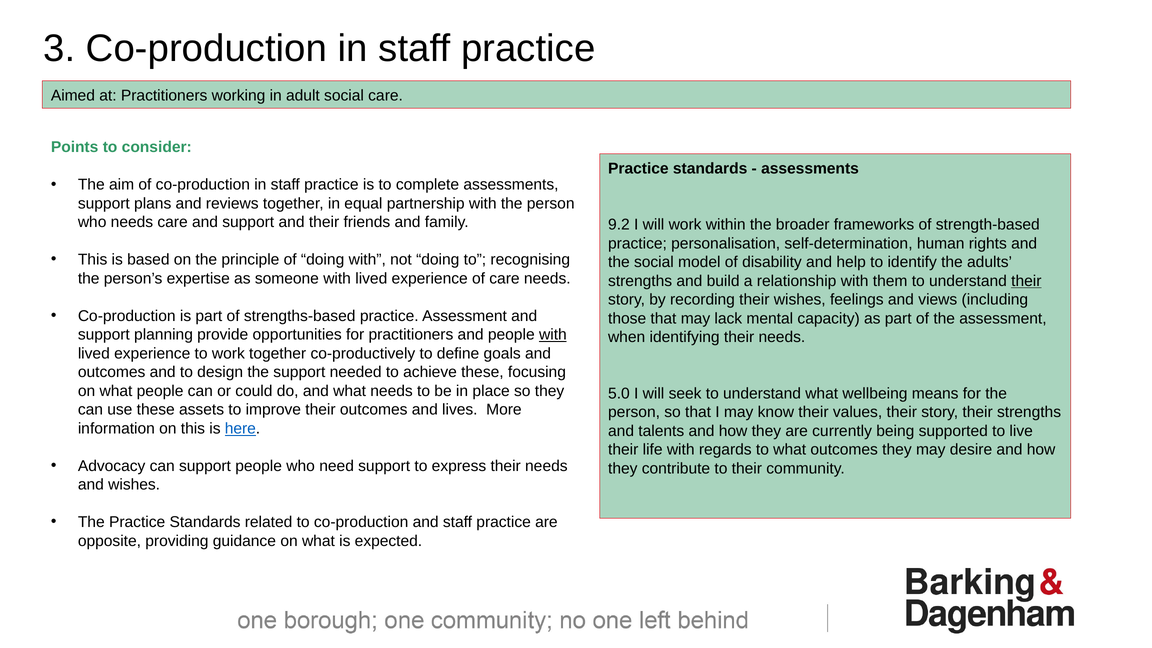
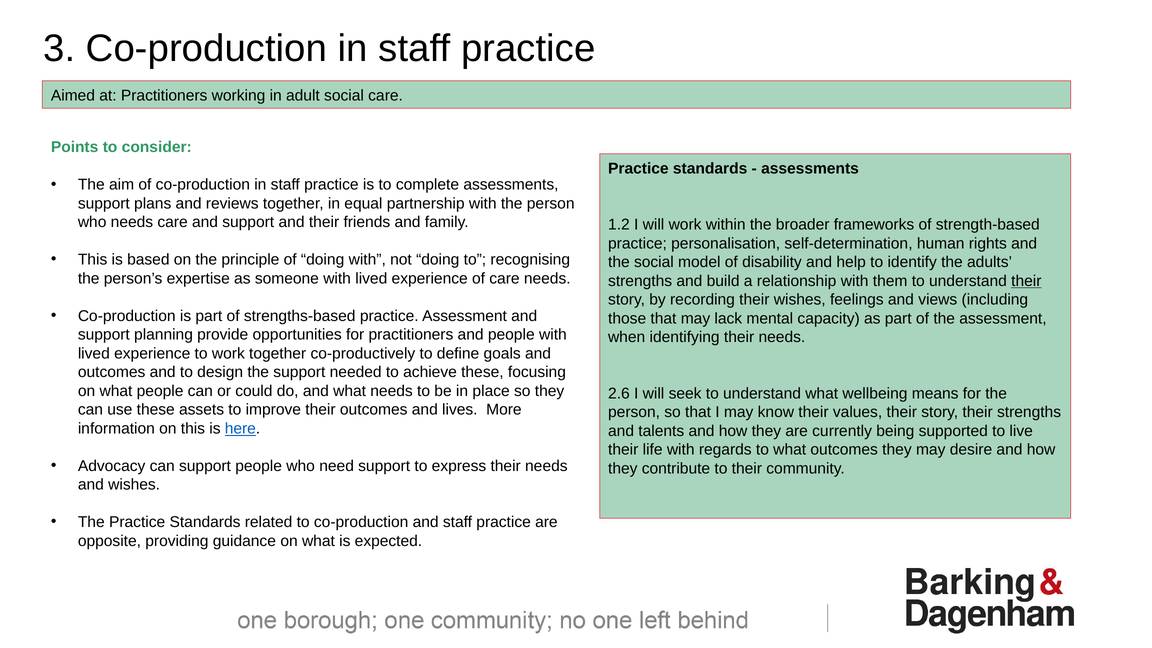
9.2: 9.2 -> 1.2
with at (553, 335) underline: present -> none
5.0: 5.0 -> 2.6
